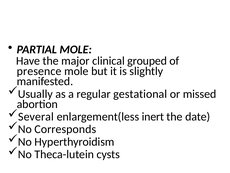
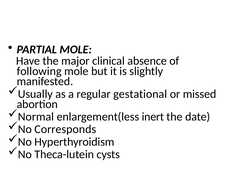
grouped: grouped -> absence
presence: presence -> following
Several: Several -> Normal
